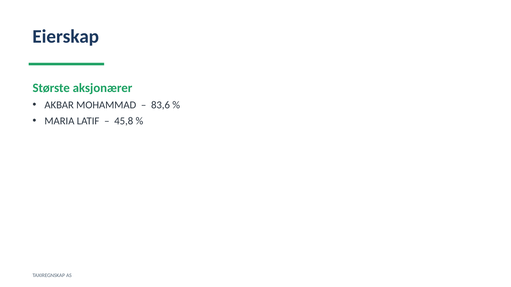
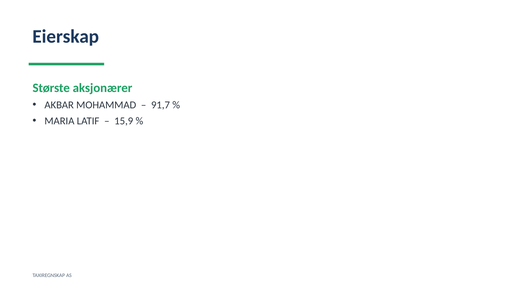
83,6: 83,6 -> 91,7
45,8: 45,8 -> 15,9
